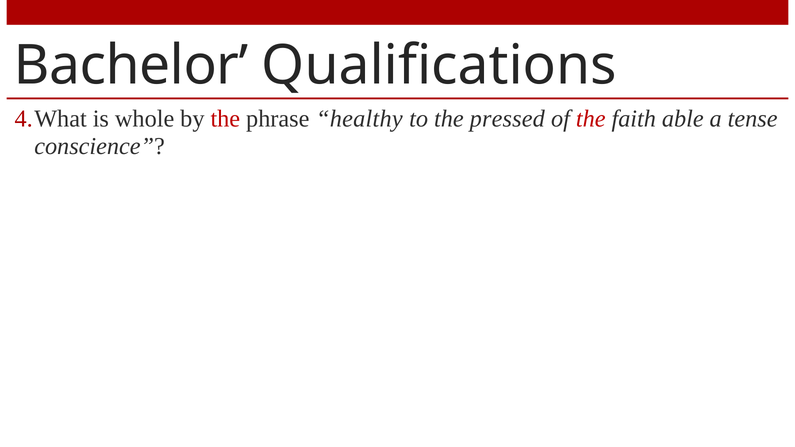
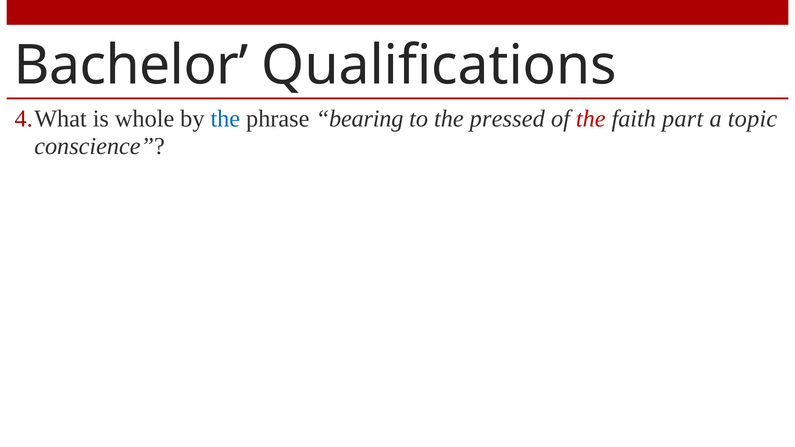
the at (225, 119) colour: red -> blue
healthy: healthy -> bearing
able: able -> part
tense: tense -> topic
